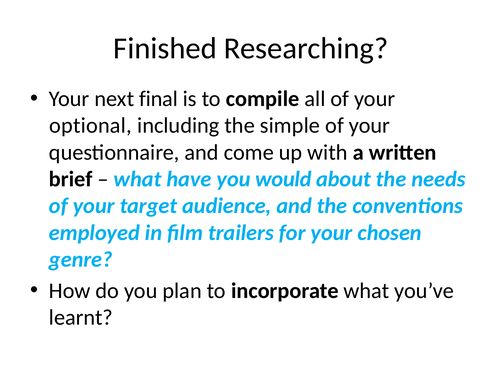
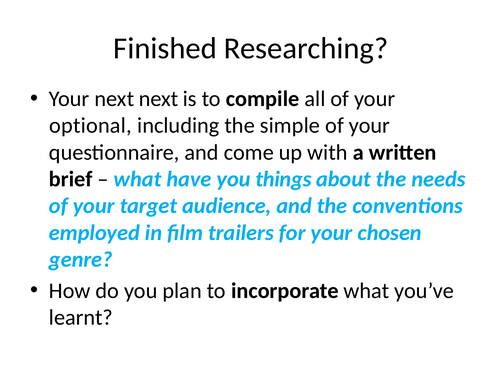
next final: final -> next
would: would -> things
